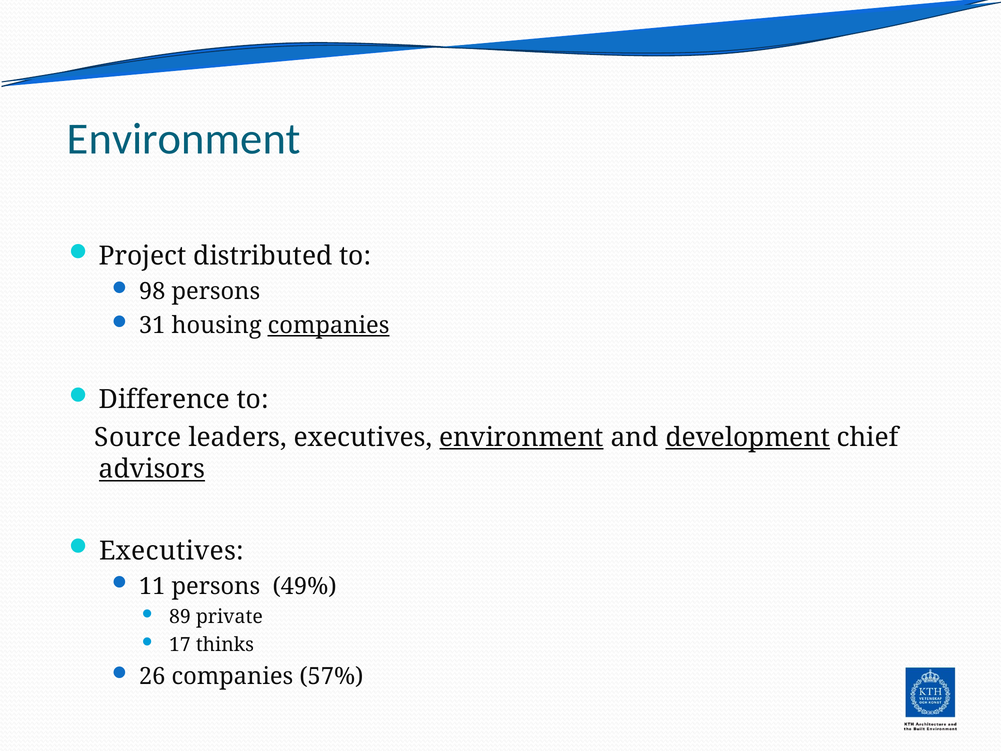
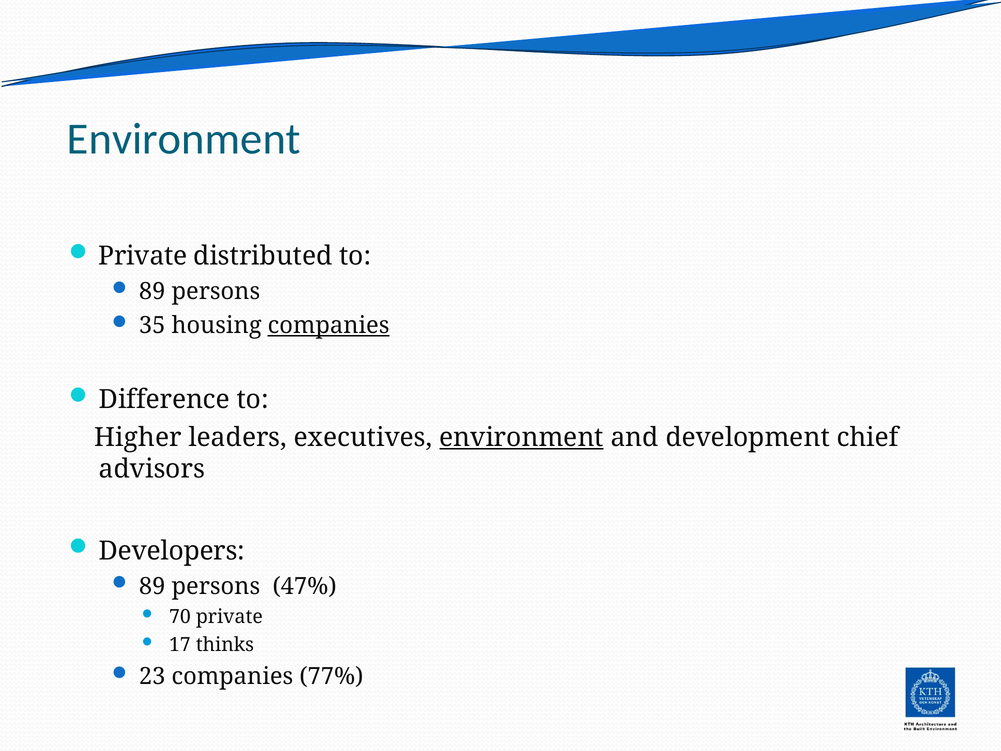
Project at (143, 256): Project -> Private
98 at (152, 292): 98 -> 89
31: 31 -> 35
Source: Source -> Higher
development underline: present -> none
advisors underline: present -> none
Executives at (172, 551): Executives -> Developers
11 at (152, 586): 11 -> 89
49%: 49% -> 47%
89: 89 -> 70
26: 26 -> 23
57%: 57% -> 77%
